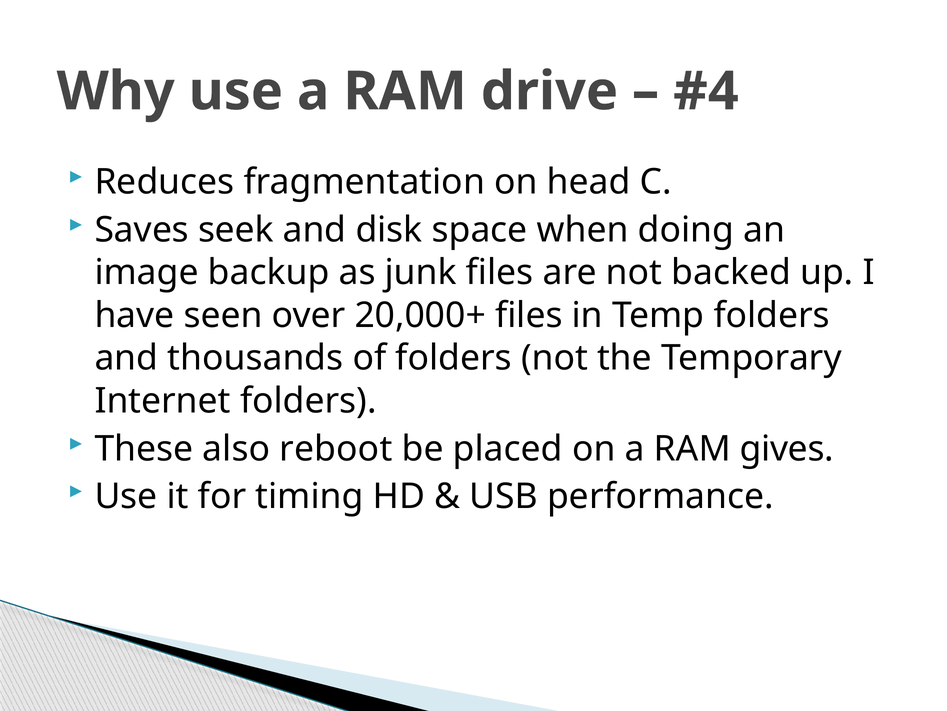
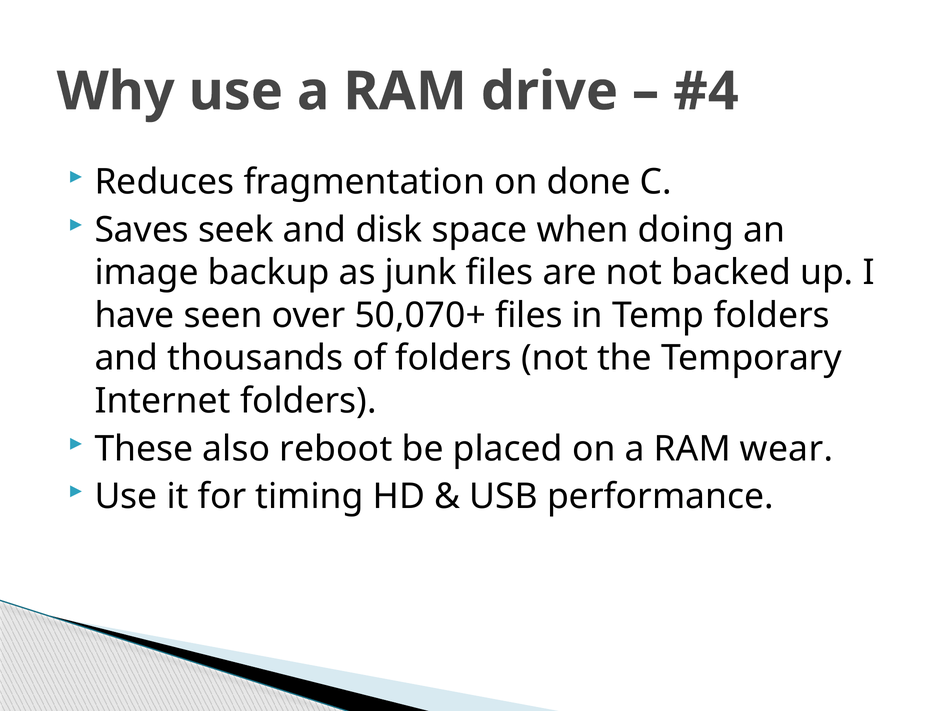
head: head -> done
20,000+: 20,000+ -> 50,070+
gives: gives -> wear
